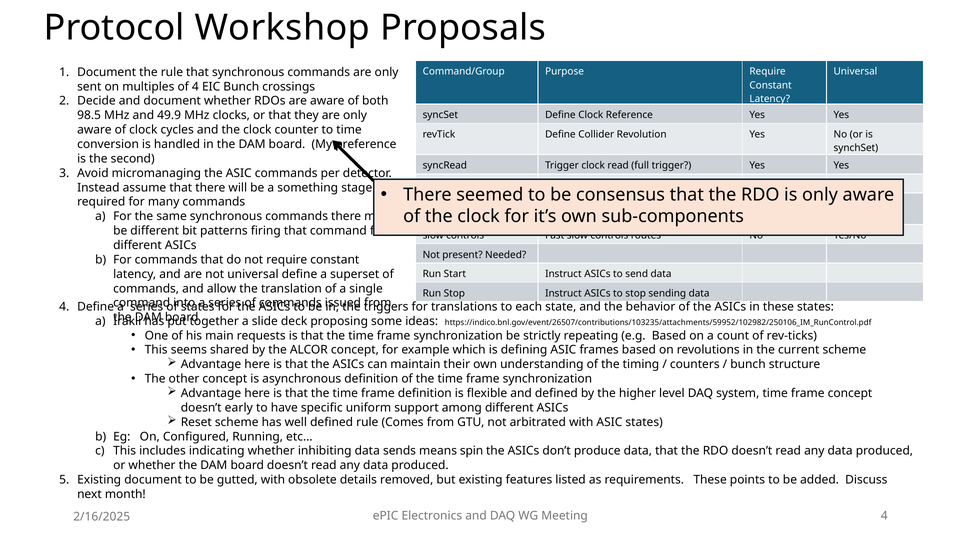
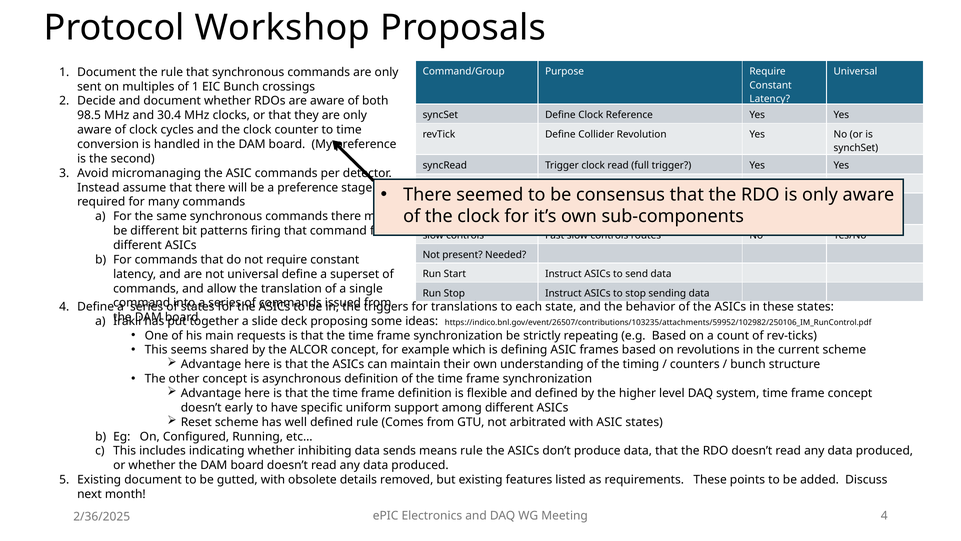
of 4: 4 -> 1
49.9: 49.9 -> 30.4
a something: something -> preference
means spin: spin -> rule
2/16/2025: 2/16/2025 -> 2/36/2025
